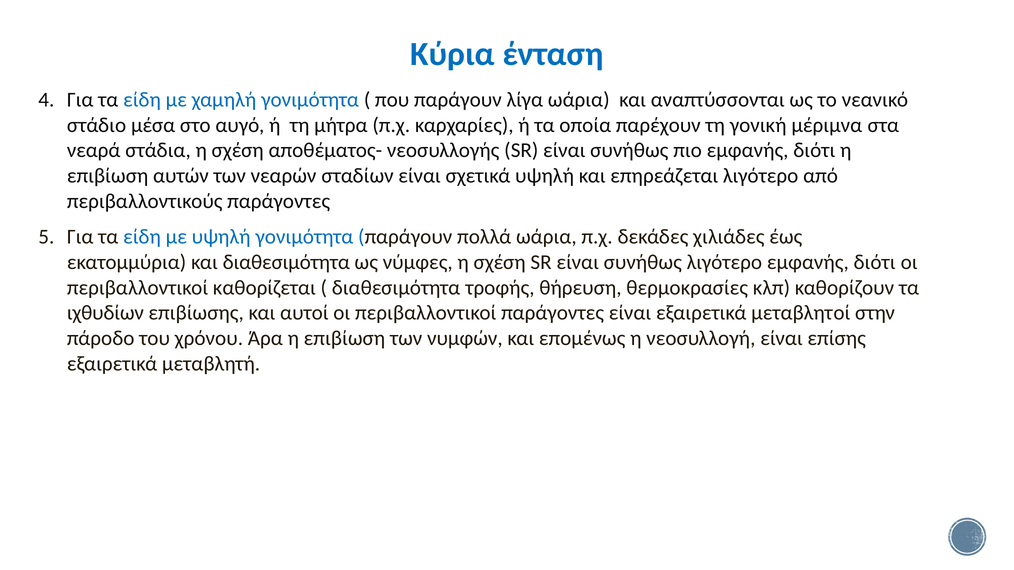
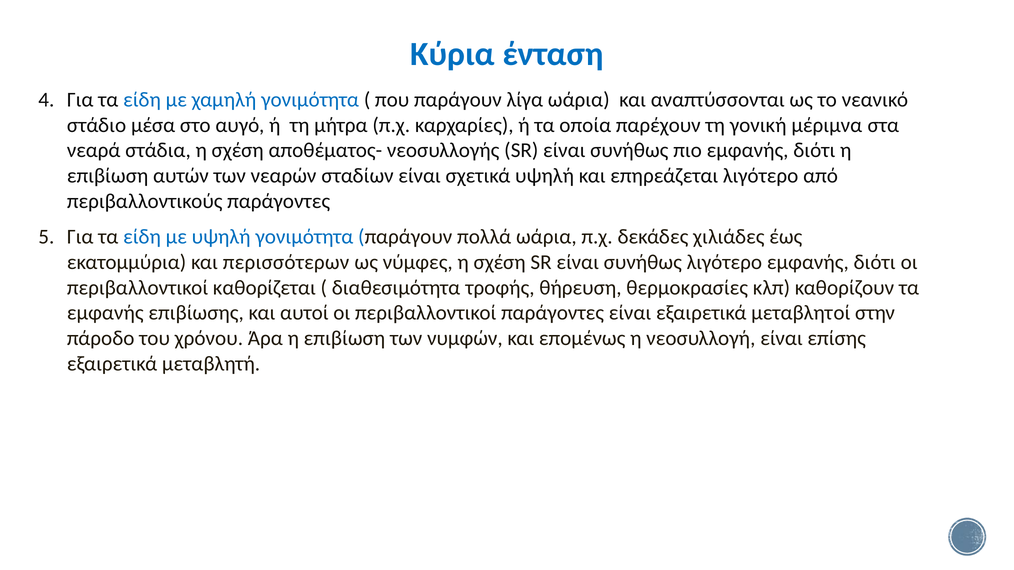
και διαθεσιμότητα: διαθεσιμότητα -> περισσότερων
ιχθυδίων at (105, 313): ιχθυδίων -> εμφανής
